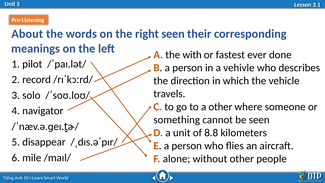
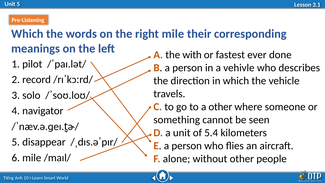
About at (27, 34): About -> Which
right seen: seen -> mile
8.8: 8.8 -> 5.4
